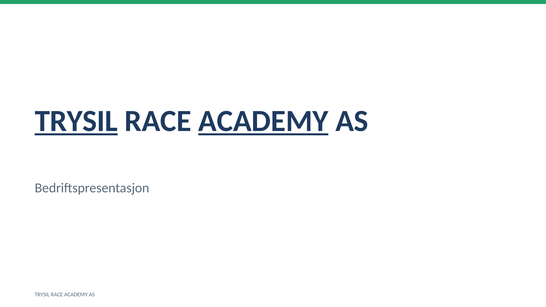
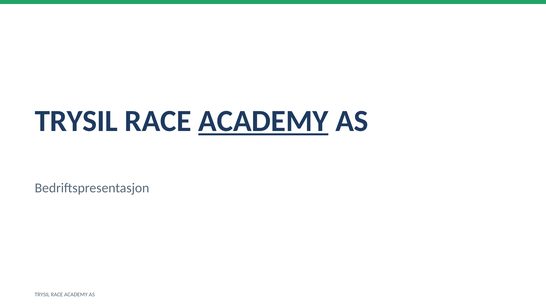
TRYSIL at (76, 121) underline: present -> none
